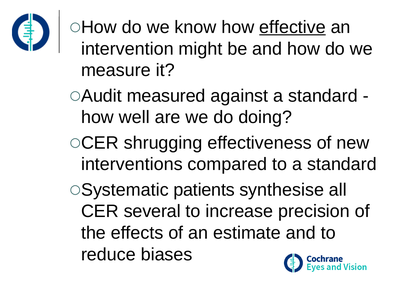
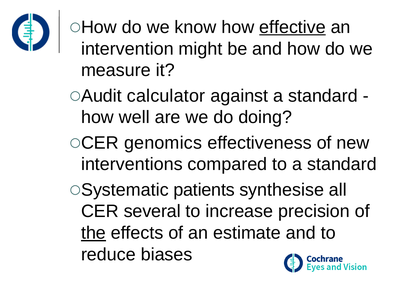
measured: measured -> calculator
shrugging: shrugging -> genomics
the underline: none -> present
